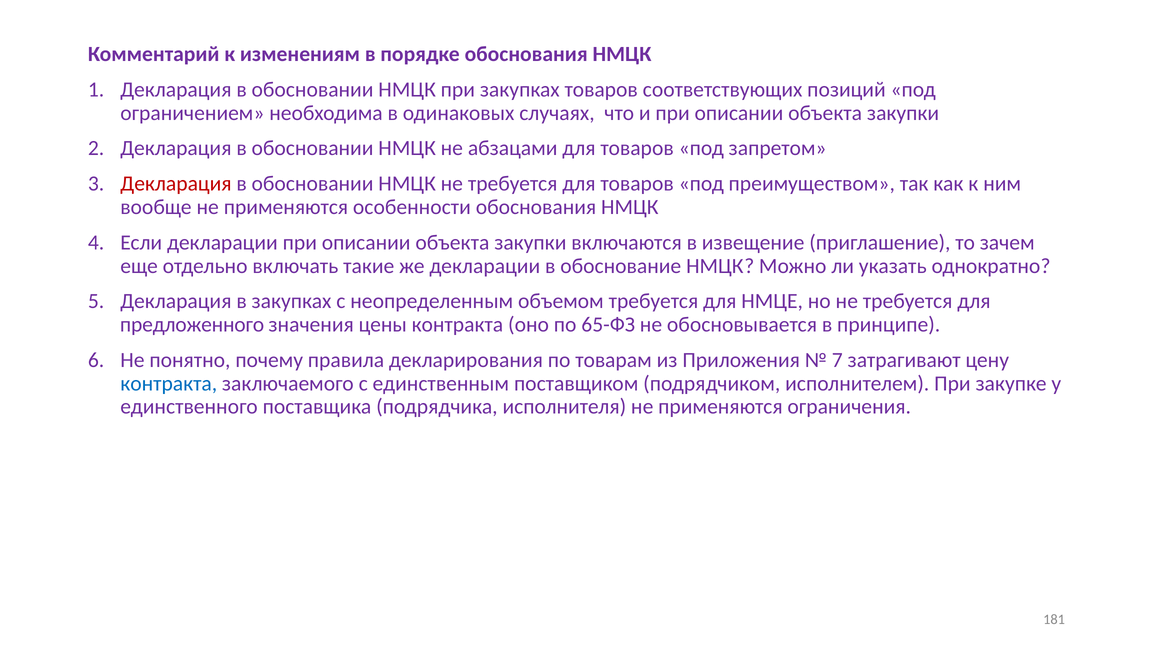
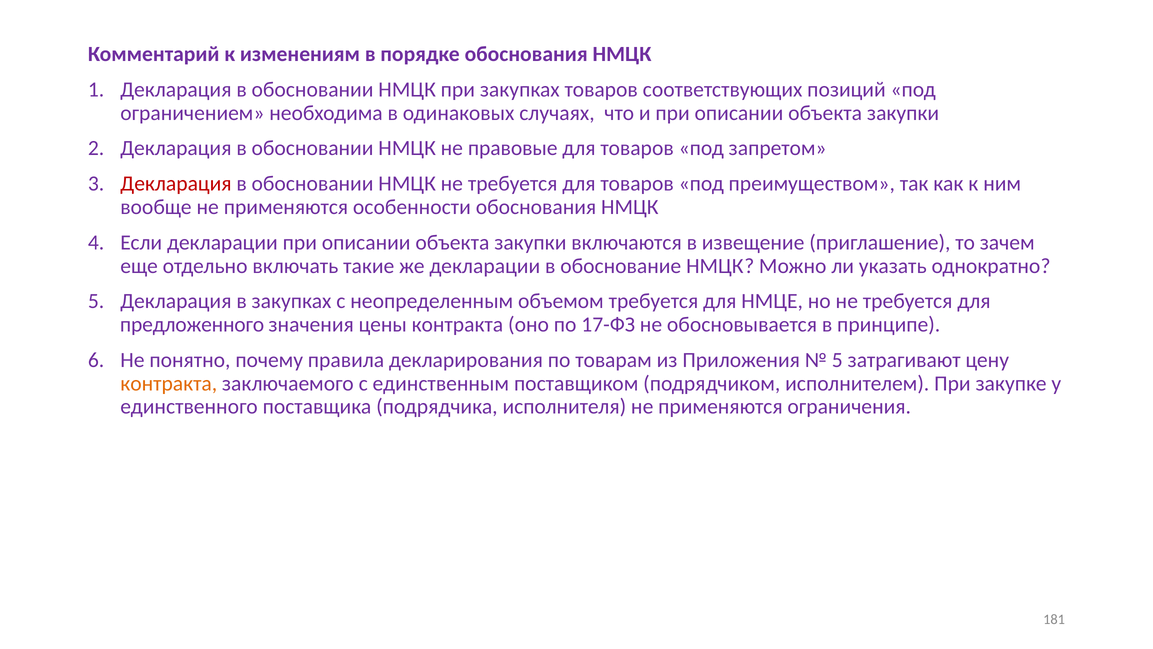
абзацами: абзацами -> правовые
65-ФЗ: 65-ФЗ -> 17-ФЗ
7 at (837, 360): 7 -> 5
контракта at (169, 383) colour: blue -> orange
